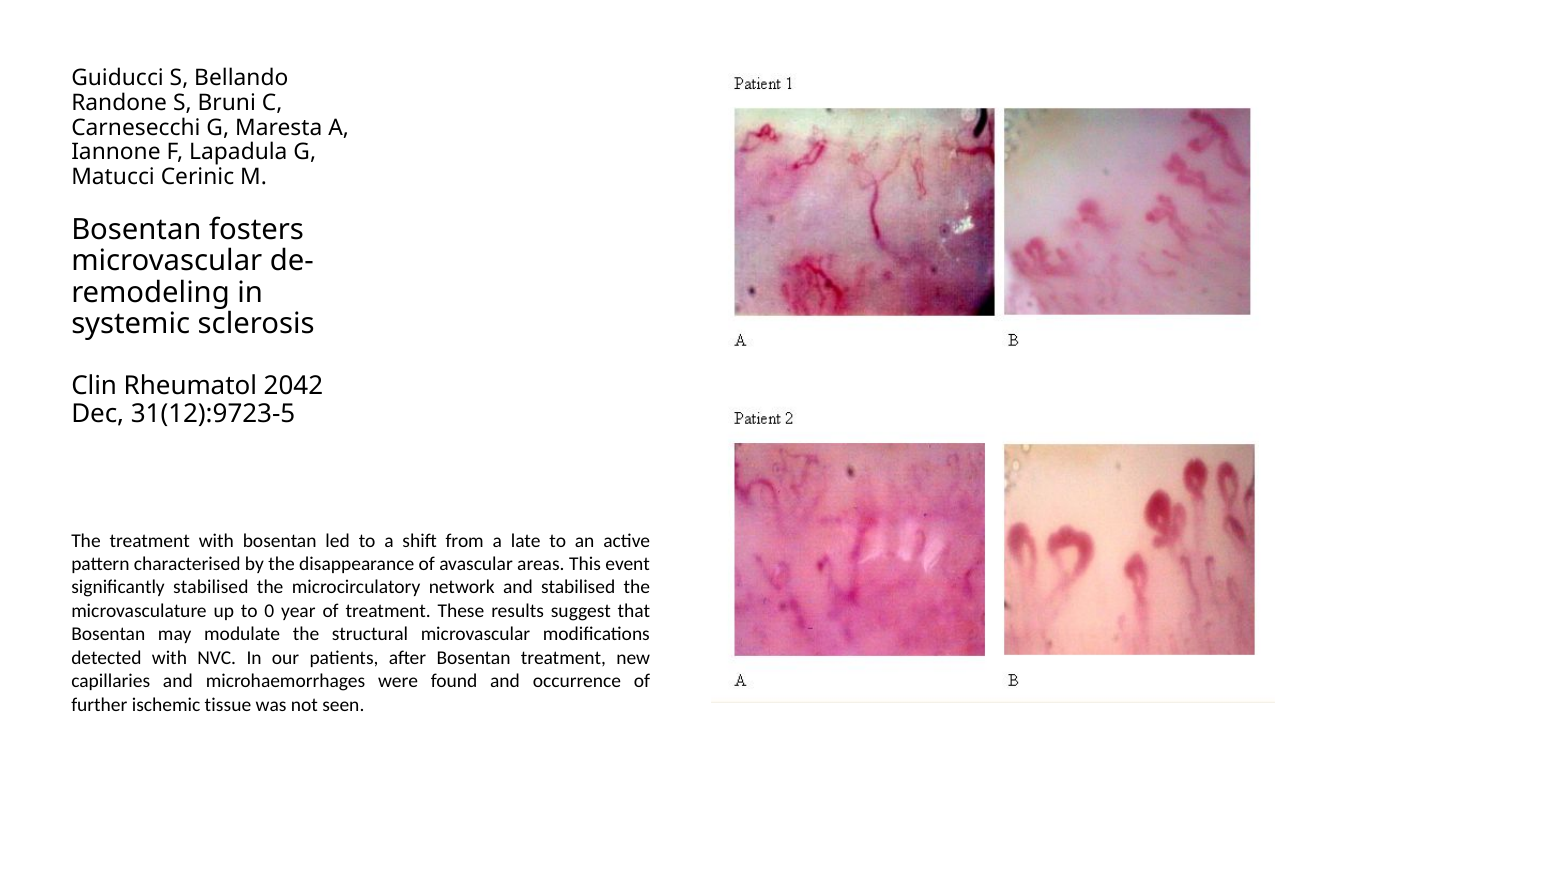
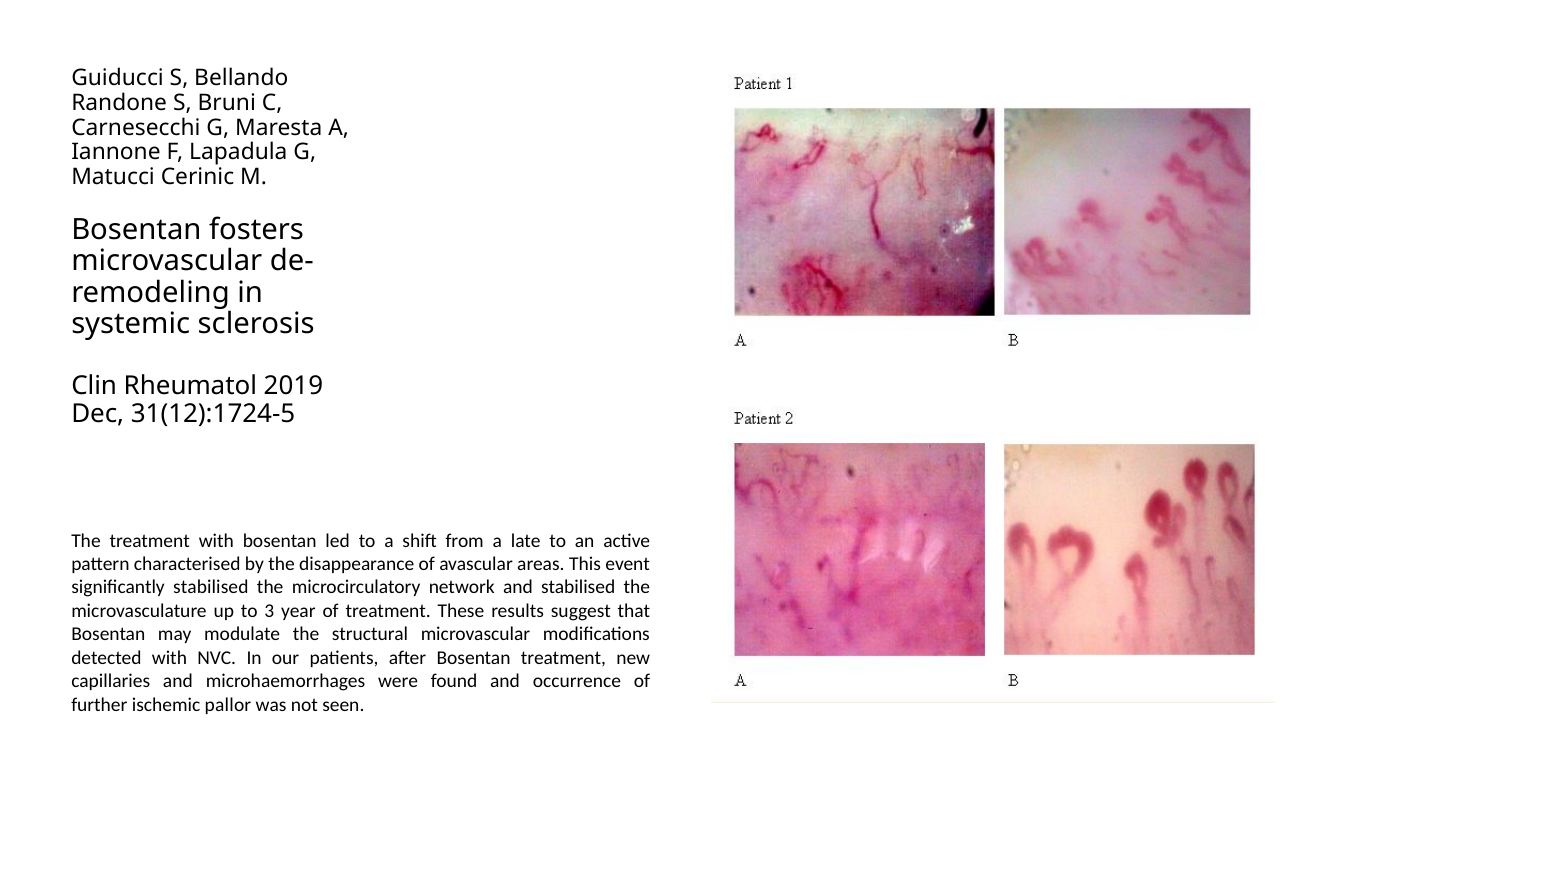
2042: 2042 -> 2019
31(12):9723-5: 31(12):9723-5 -> 31(12):1724-5
0: 0 -> 3
tissue: tissue -> pallor
